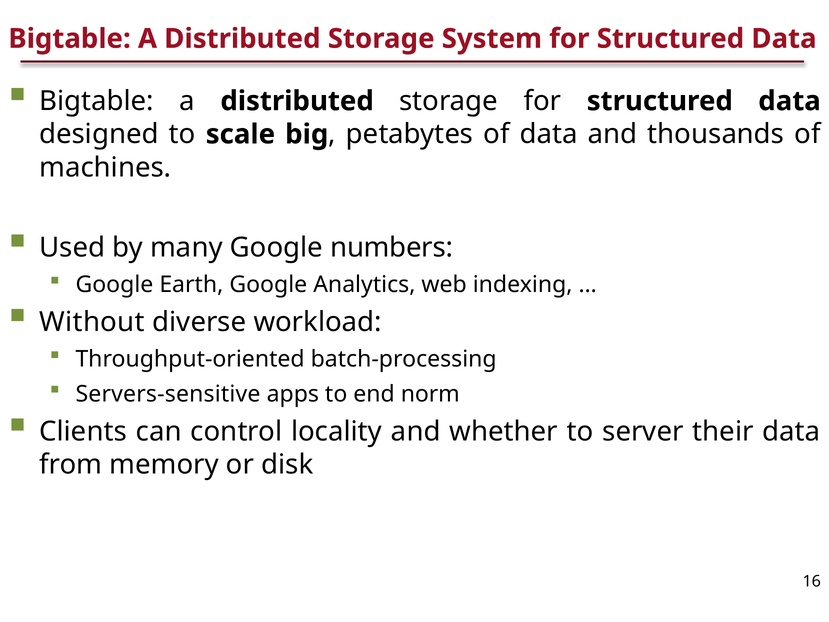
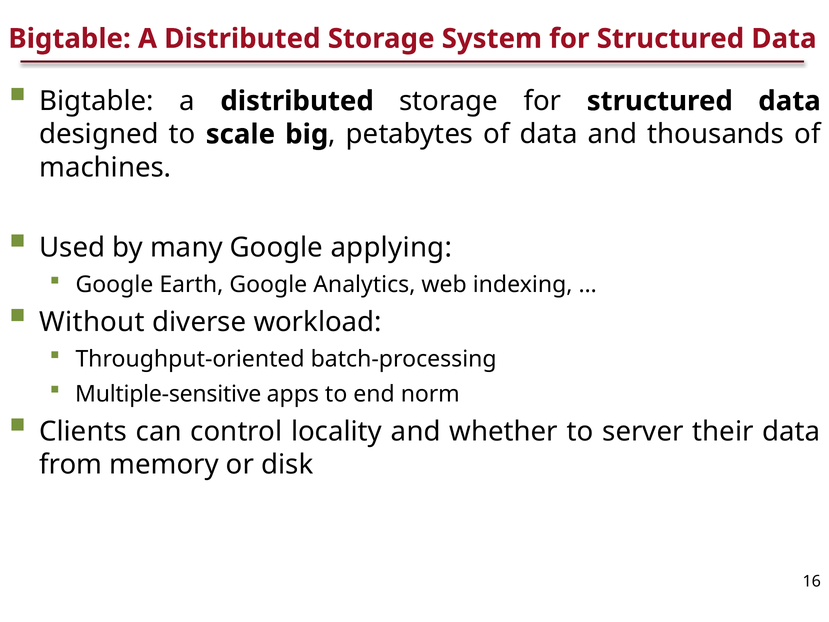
numbers: numbers -> applying
Servers-sensitive: Servers-sensitive -> Multiple-sensitive
